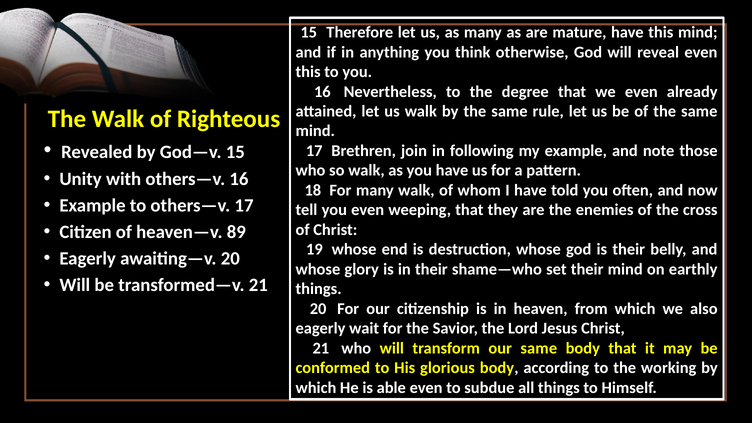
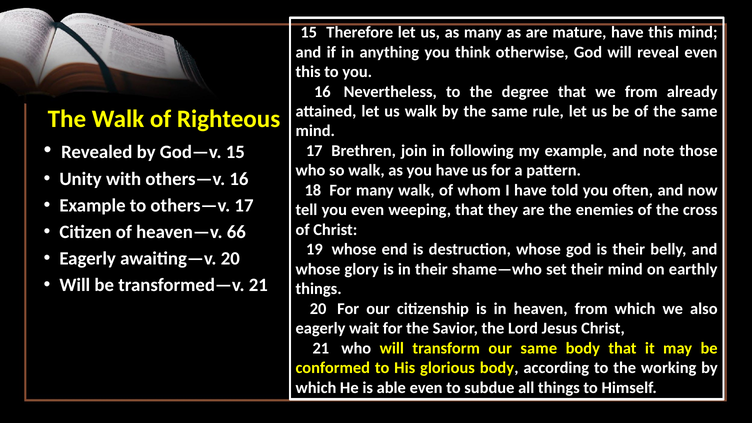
we even: even -> from
89: 89 -> 66
